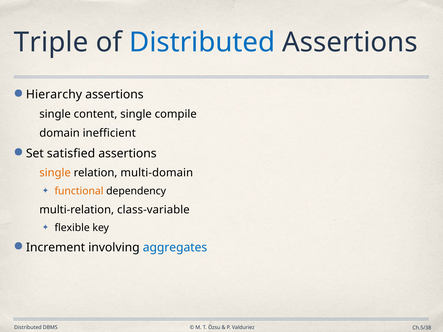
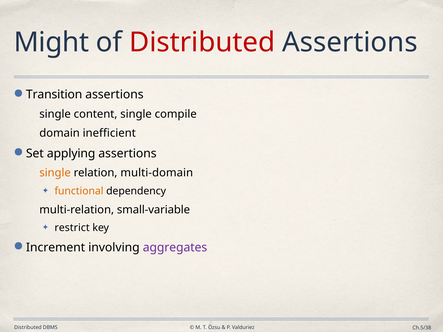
Triple: Triple -> Might
Distributed at (202, 42) colour: blue -> red
Hierarchy: Hierarchy -> Transition
satisfied: satisfied -> applying
class-variable: class-variable -> small-variable
flexible: flexible -> restrict
aggregates colour: blue -> purple
